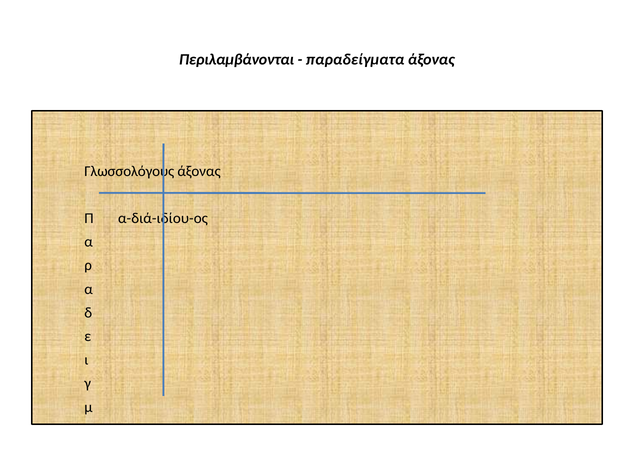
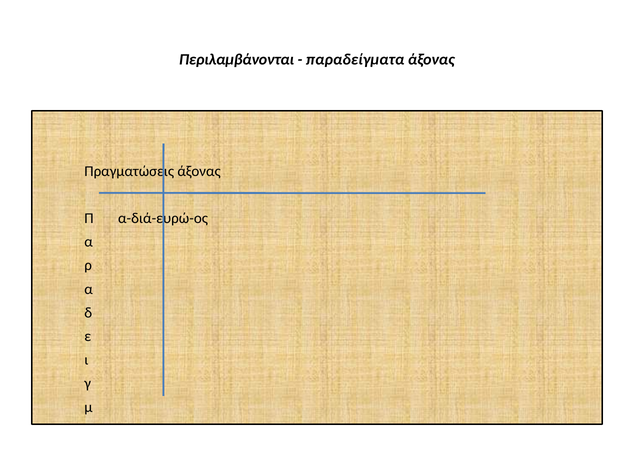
Γλωσσολόγους: Γλωσσολόγους -> Πραγματώσεις
α-διά-ιδίου-ος: α-διά-ιδίου-ος -> α-διά-ευρώ-ος
